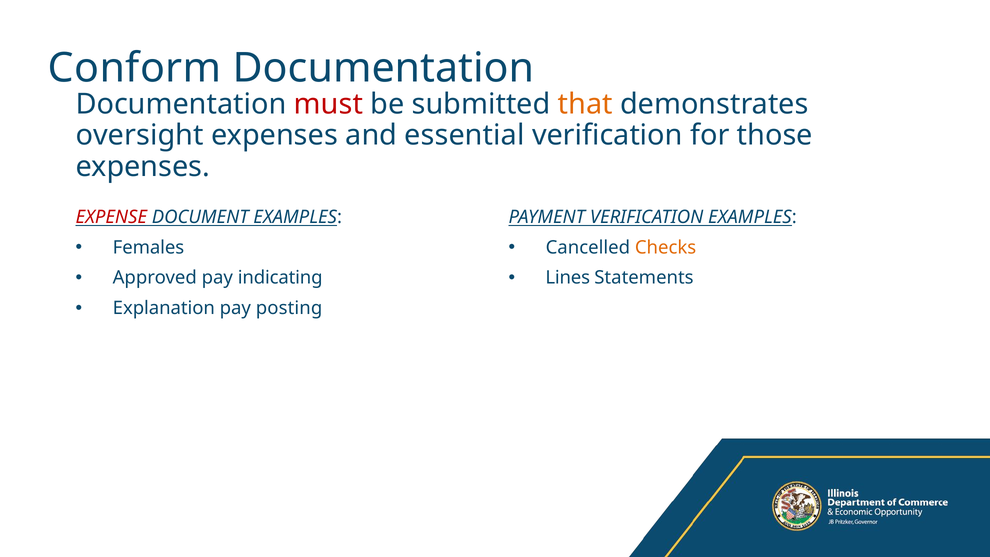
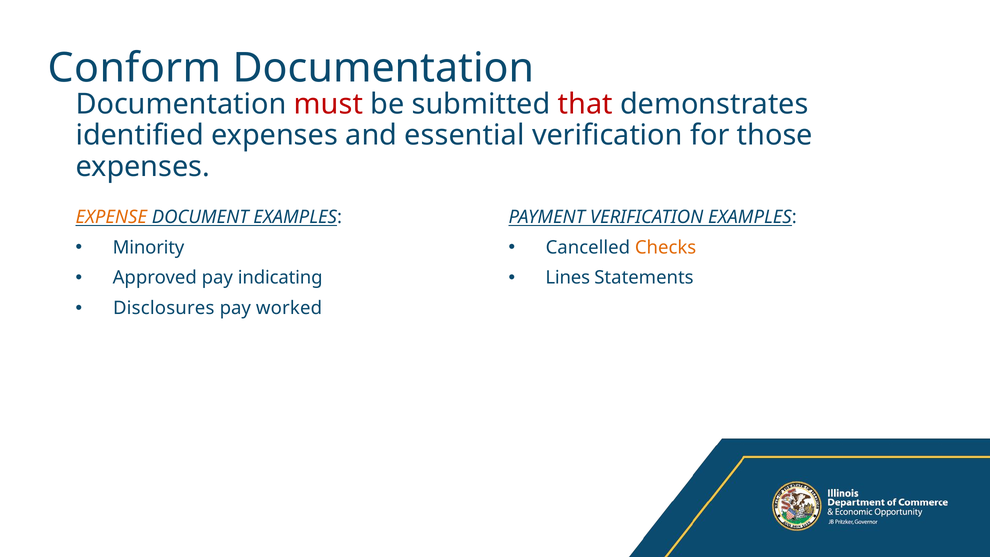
that colour: orange -> red
oversight: oversight -> identified
EXPENSE colour: red -> orange
Females: Females -> Minority
Explanation: Explanation -> Disclosures
posting: posting -> worked
